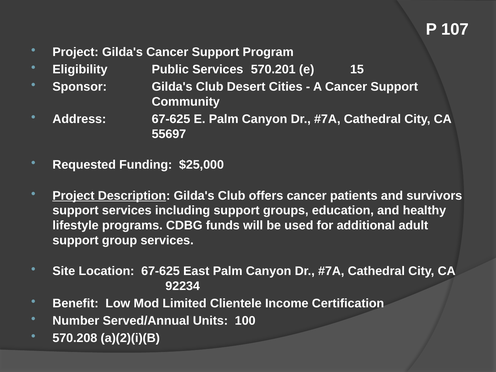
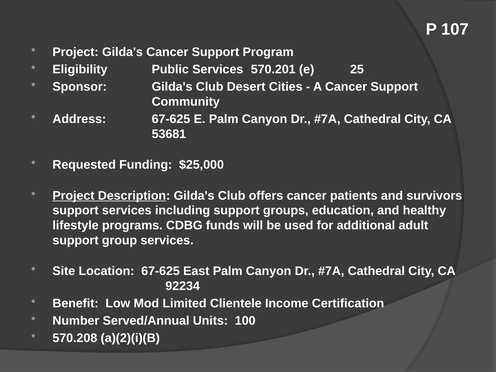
15: 15 -> 25
55697: 55697 -> 53681
